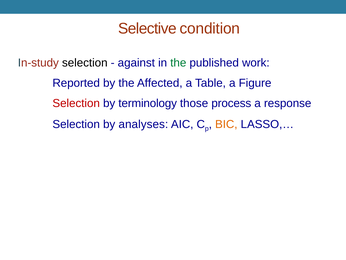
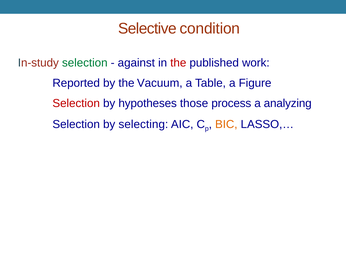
selection at (85, 63) colour: black -> green
the at (178, 63) colour: green -> red
Affected: Affected -> Vacuum
terminology: terminology -> hypotheses
response: response -> analyzing
analyses: analyses -> selecting
